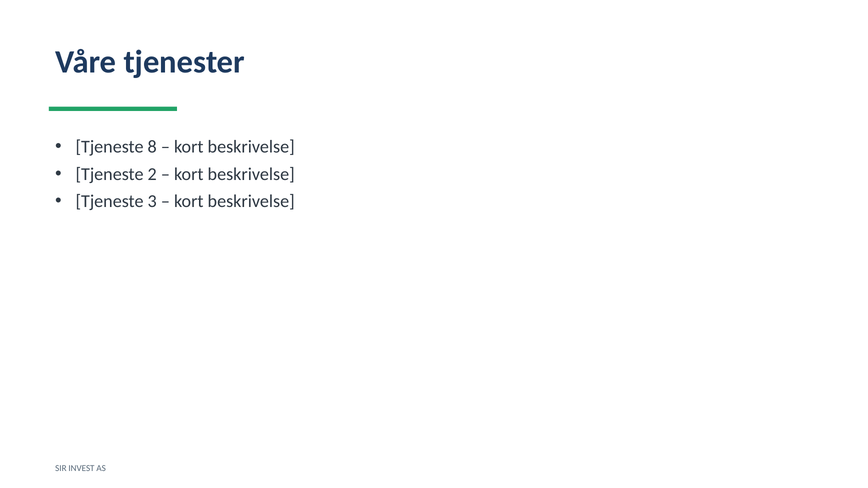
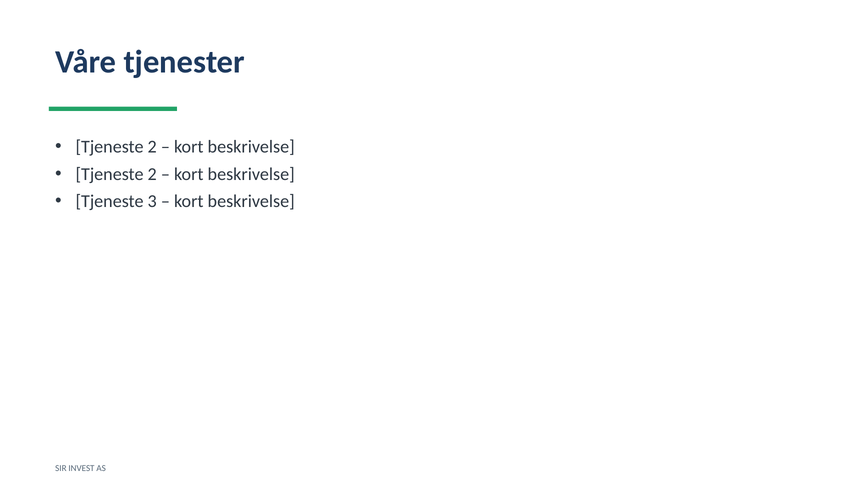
8 at (152, 147): 8 -> 2
